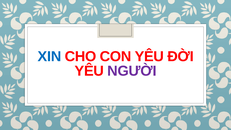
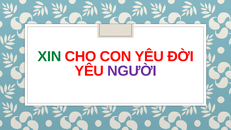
XIN colour: blue -> green
